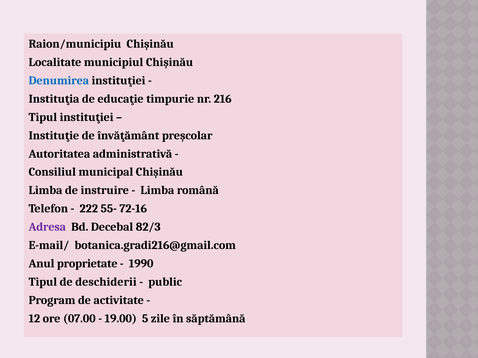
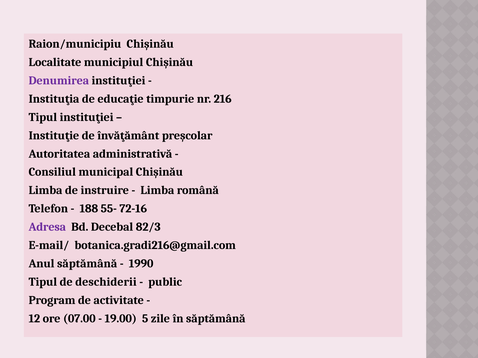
Denumirea colour: blue -> purple
222: 222 -> 188
Anul proprietate: proprietate -> săptămână
